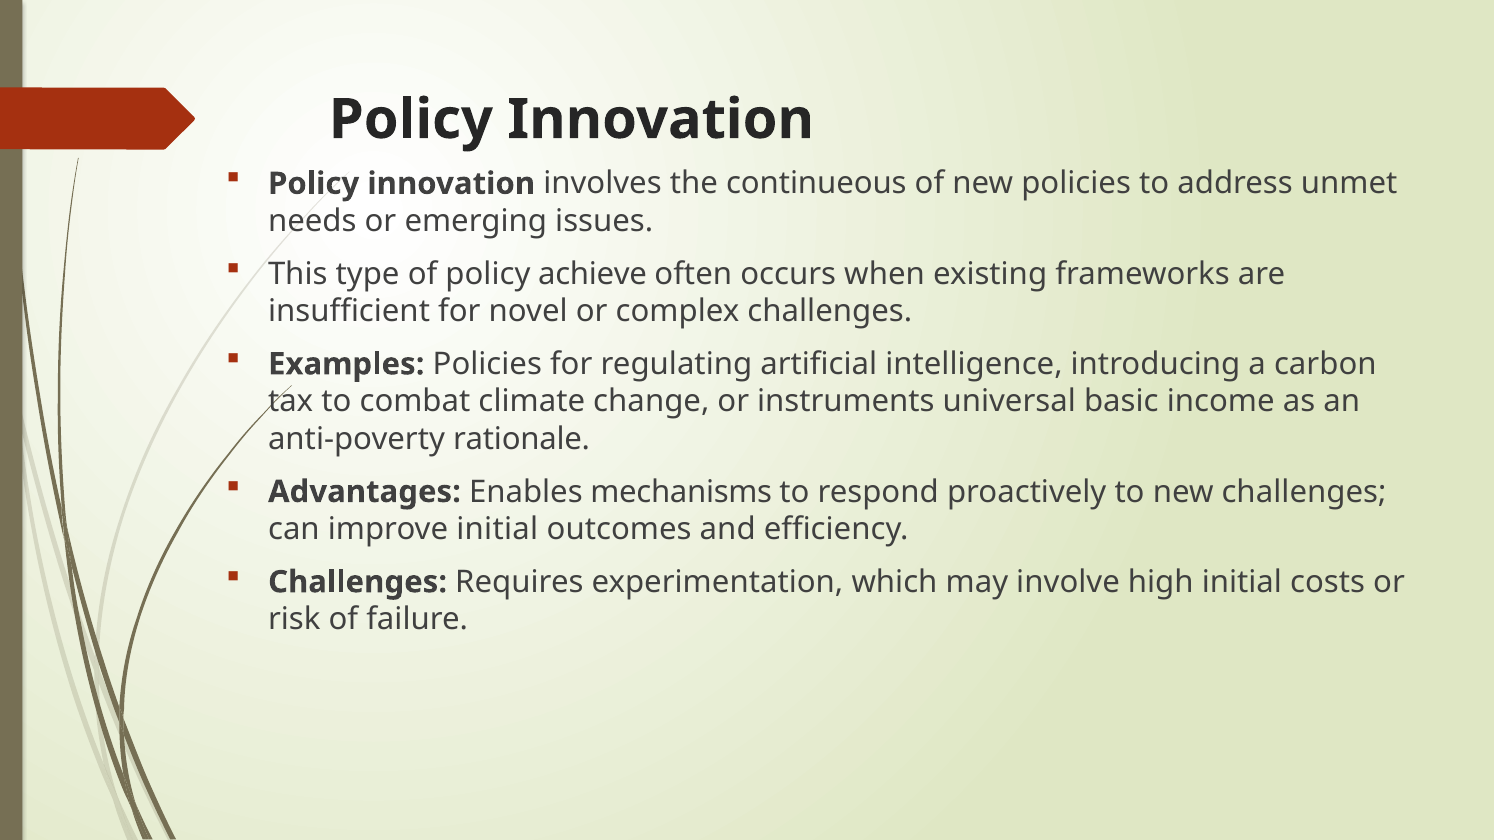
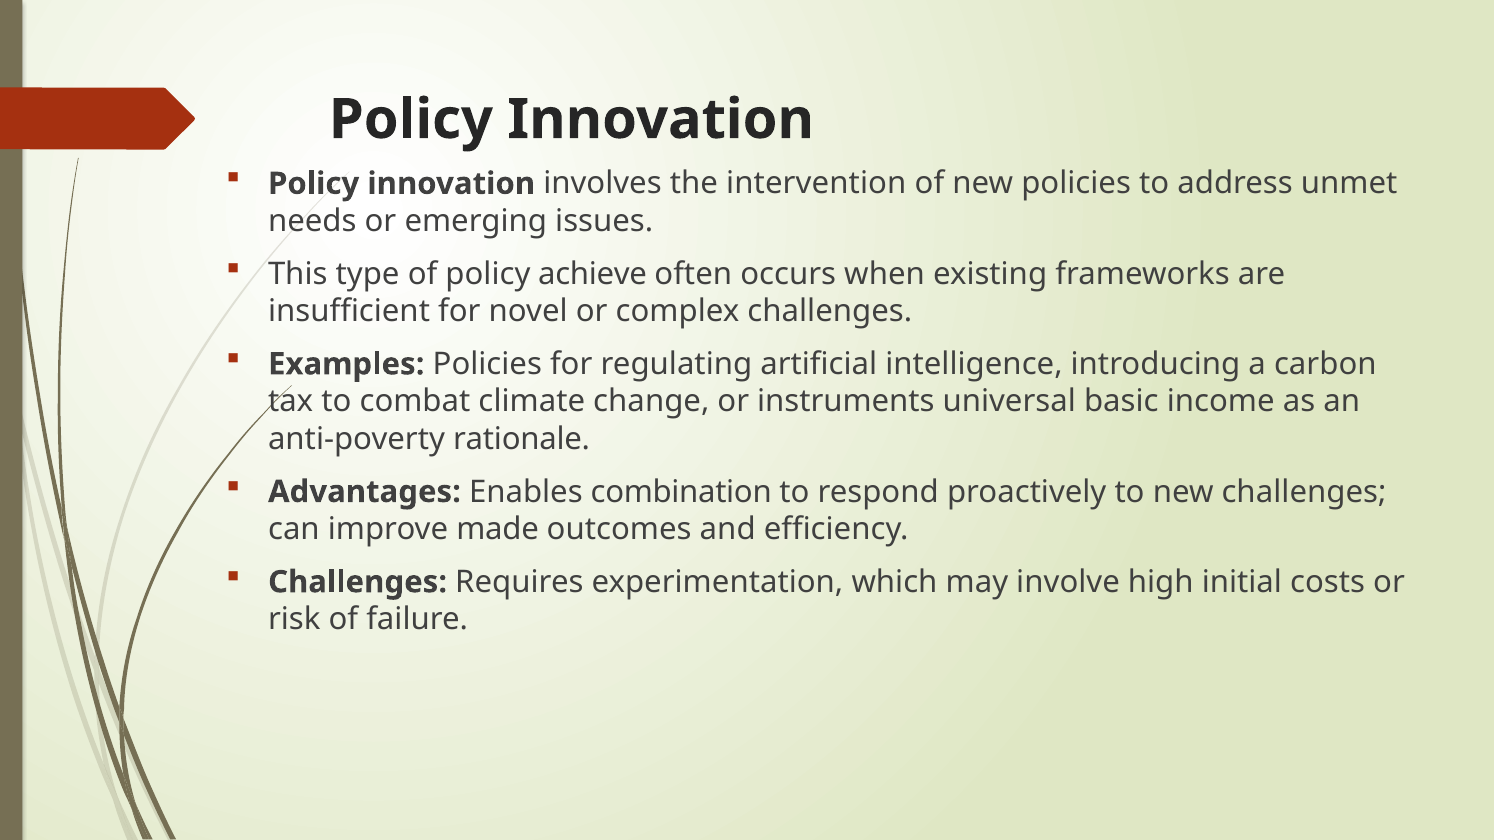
continueous: continueous -> intervention
mechanisms: mechanisms -> combination
improve initial: initial -> made
